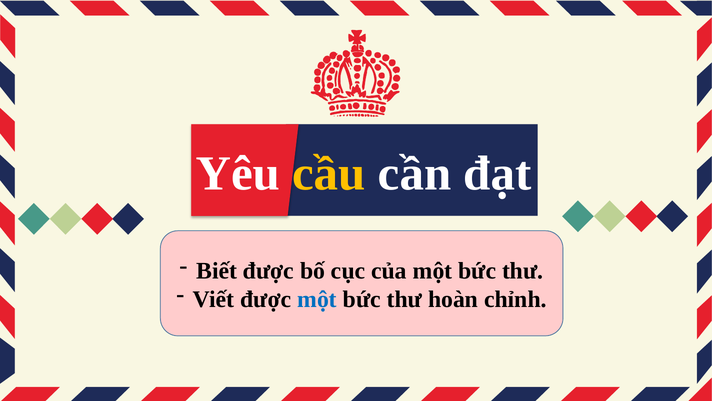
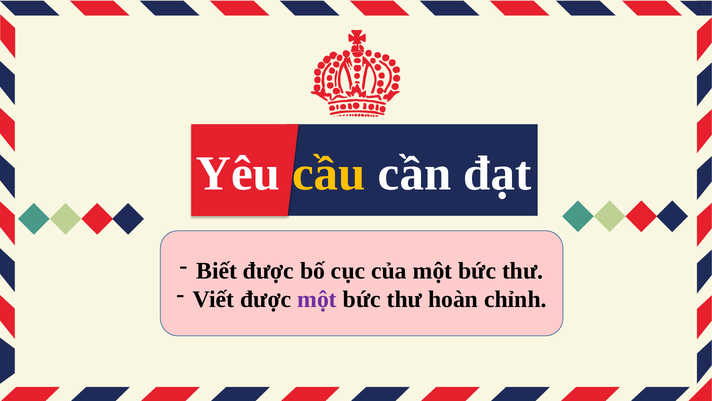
một at (317, 299) colour: blue -> purple
